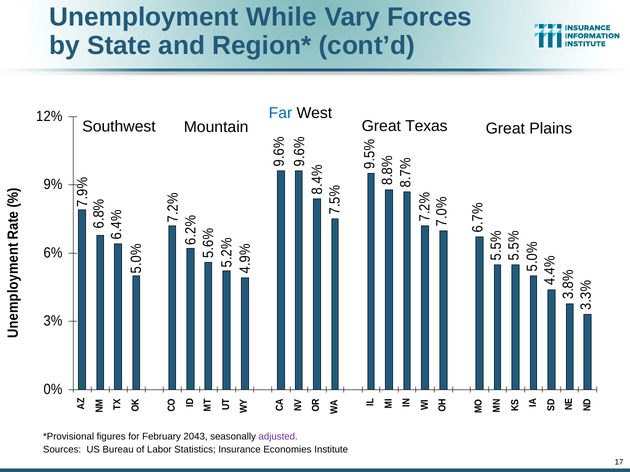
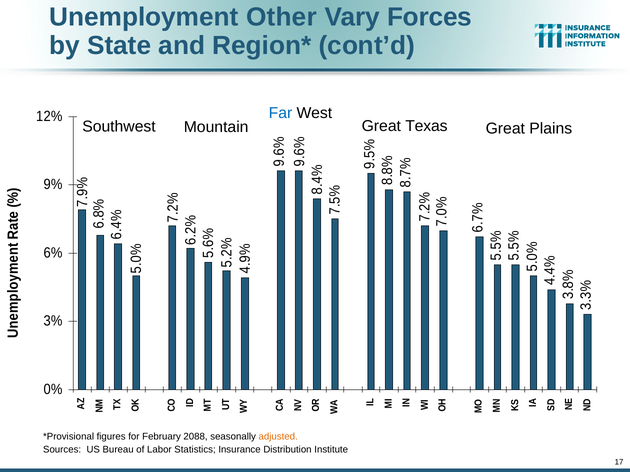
While: While -> Other
2043: 2043 -> 2088
adjusted colour: purple -> orange
Economies: Economies -> Distribution
